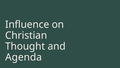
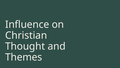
Agenda: Agenda -> Themes
